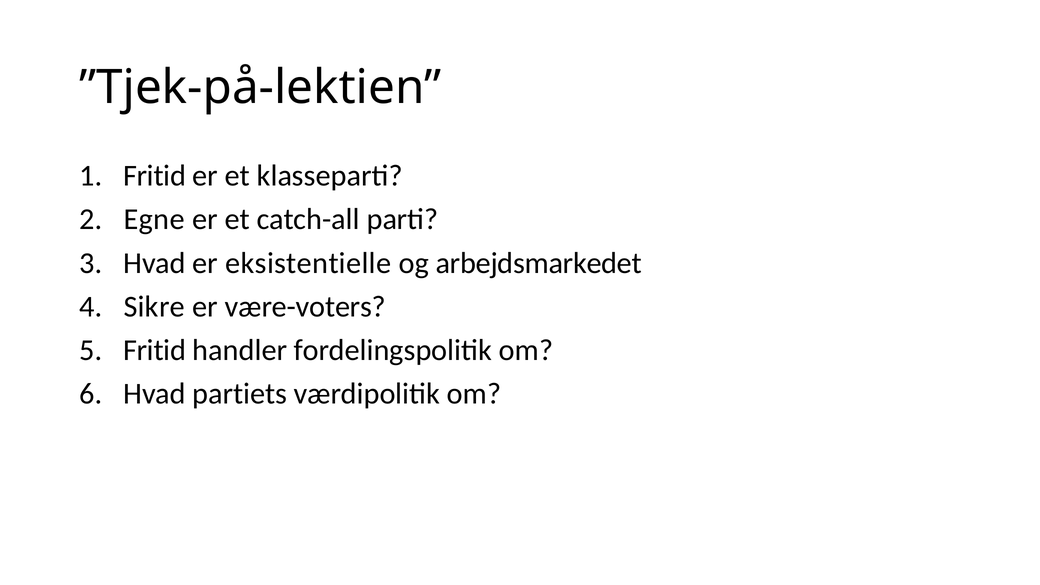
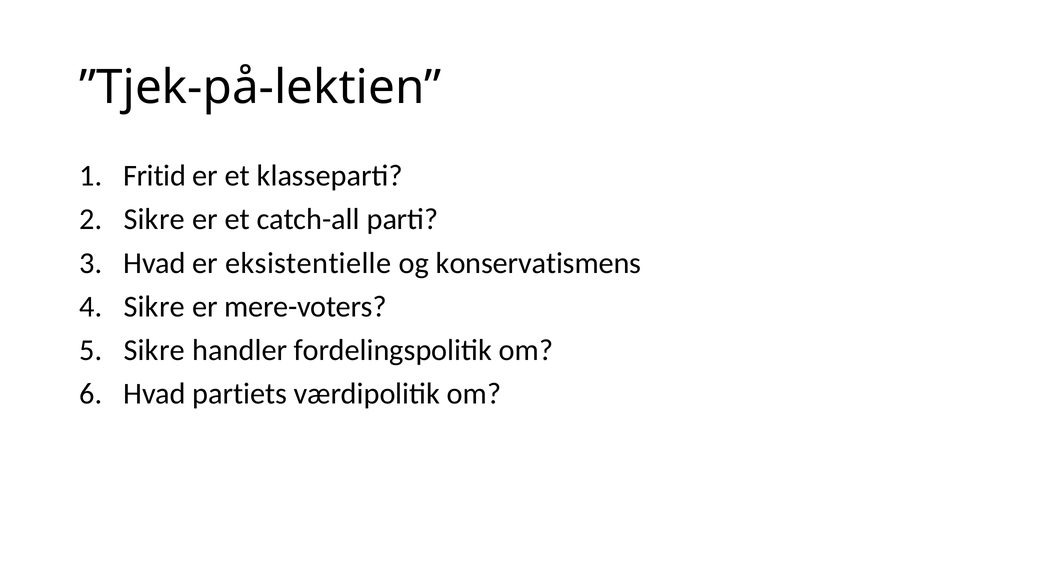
Egne at (154, 219): Egne -> Sikre
arbejdsmarkedet: arbejdsmarkedet -> konservatismens
være-voters: være-voters -> mere-voters
Fritid at (155, 350): Fritid -> Sikre
